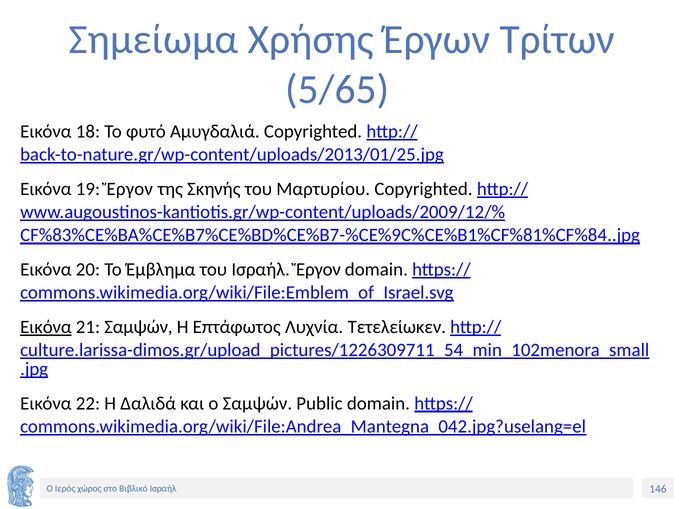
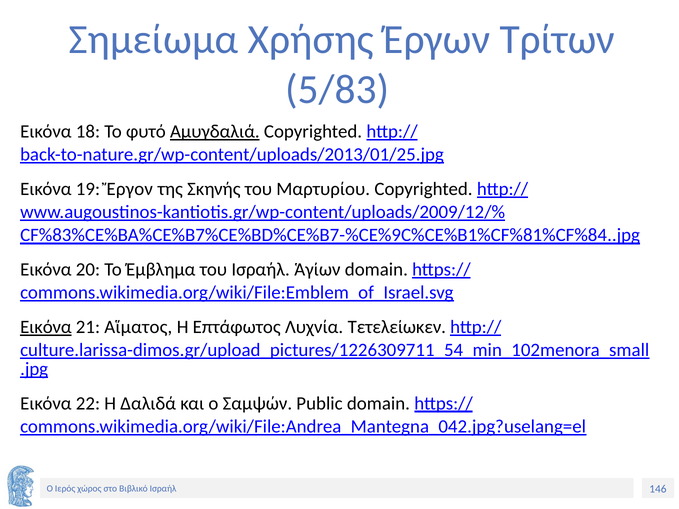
5/65: 5/65 -> 5/83
Αμυγδαλιά underline: none -> present
Ισραήλ Ἔργον: Ἔργον -> Ἁγίων
21 Σαμψών: Σαμψών -> Αἵματος
